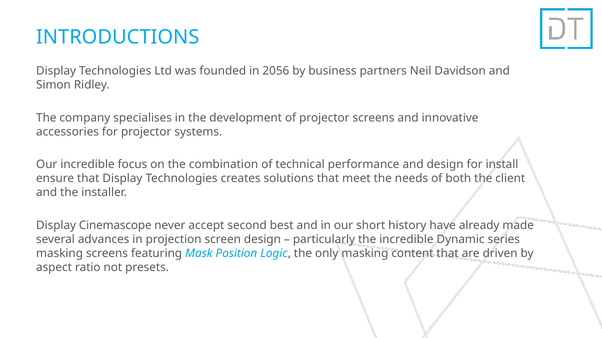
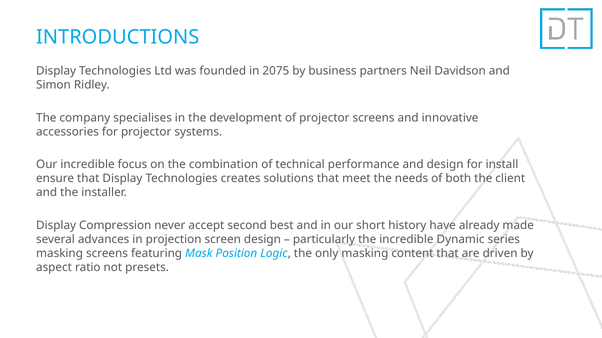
2056: 2056 -> 2075
Cinemascope: Cinemascope -> Compression
